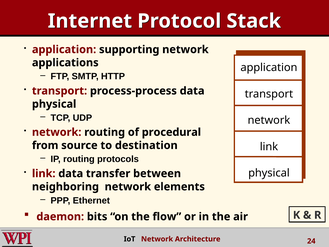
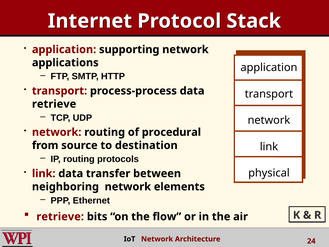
physical at (54, 104): physical -> retrieve
daemon at (60, 216): daemon -> retrieve
